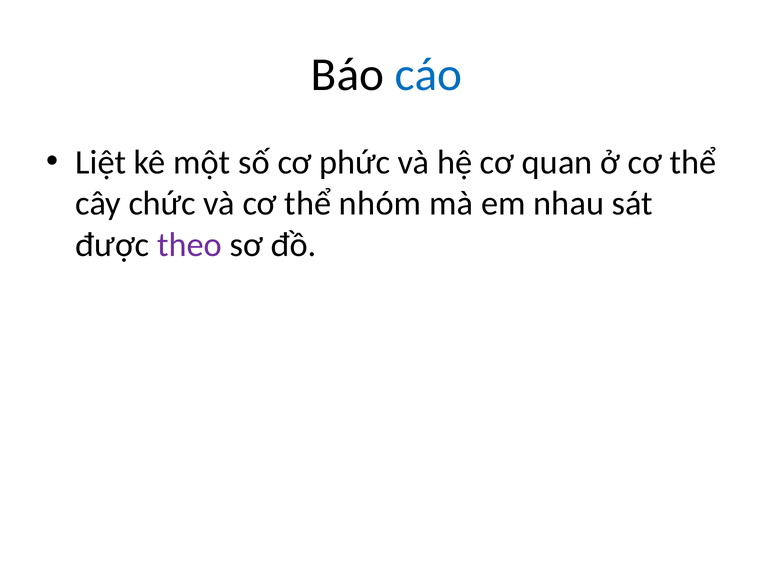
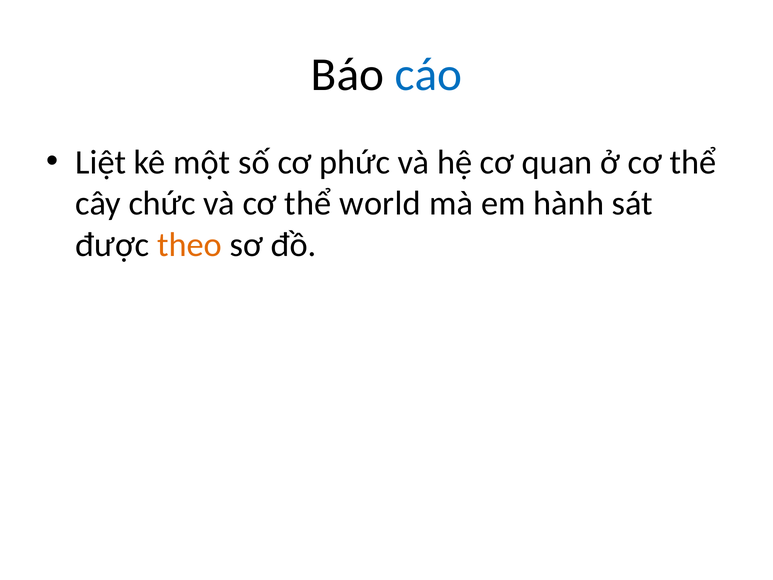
nhóm: nhóm -> world
nhau: nhau -> hành
theo colour: purple -> orange
